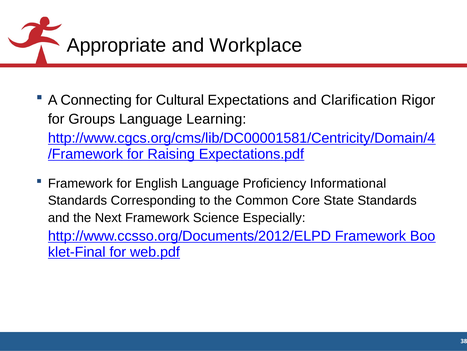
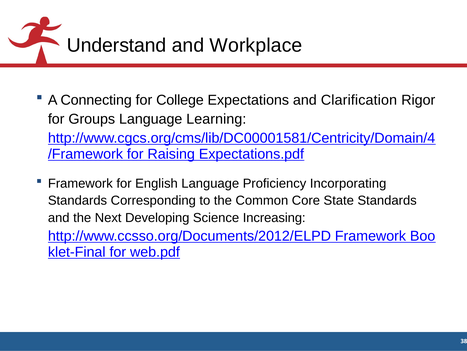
Appropriate: Appropriate -> Understand
Cultural: Cultural -> College
Informational: Informational -> Incorporating
Next Framework: Framework -> Developing
Especially: Especially -> Increasing
